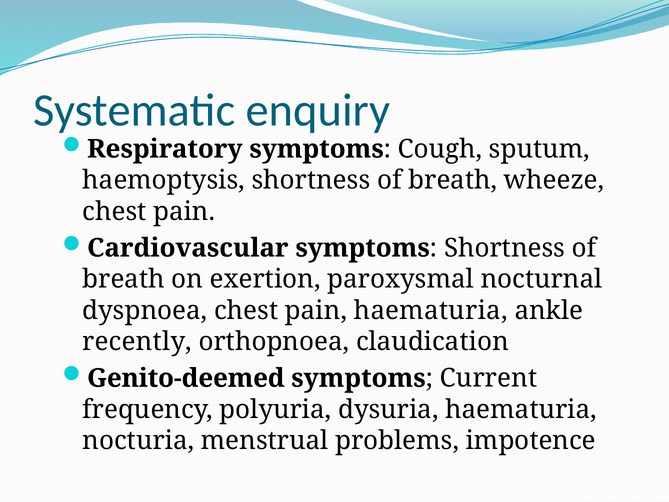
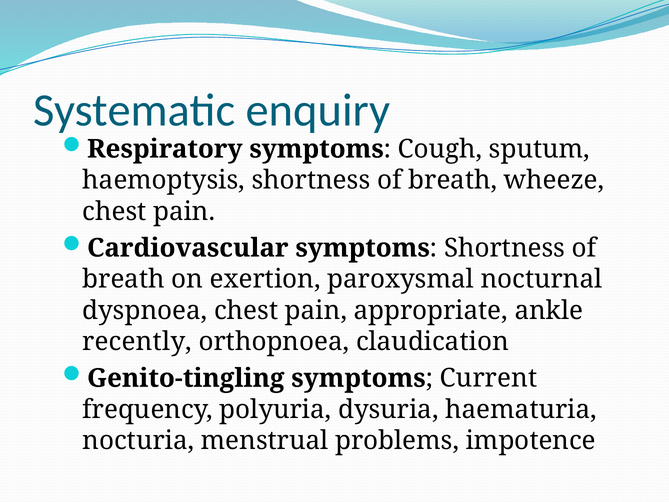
pain haematuria: haematuria -> appropriate
Genito-deemed: Genito-deemed -> Genito-tingling
